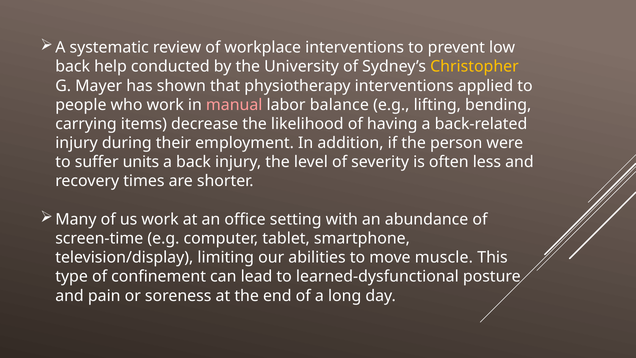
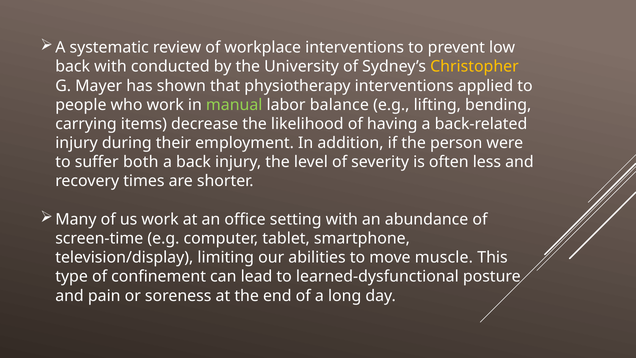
back help: help -> with
manual colour: pink -> light green
units: units -> both
